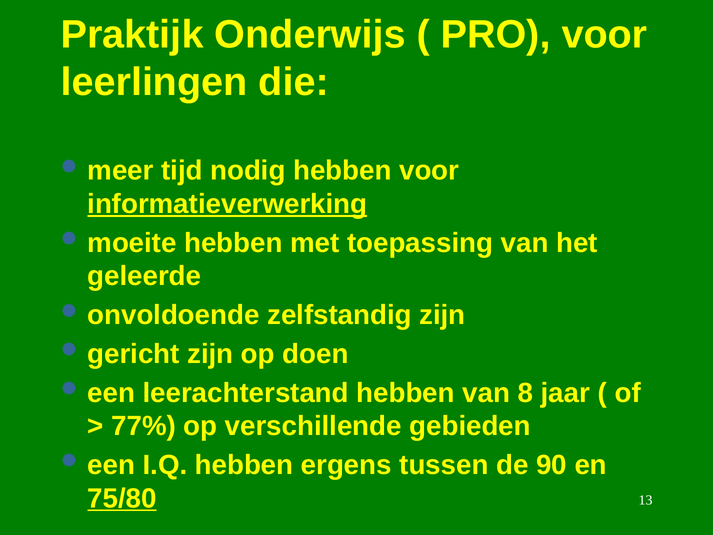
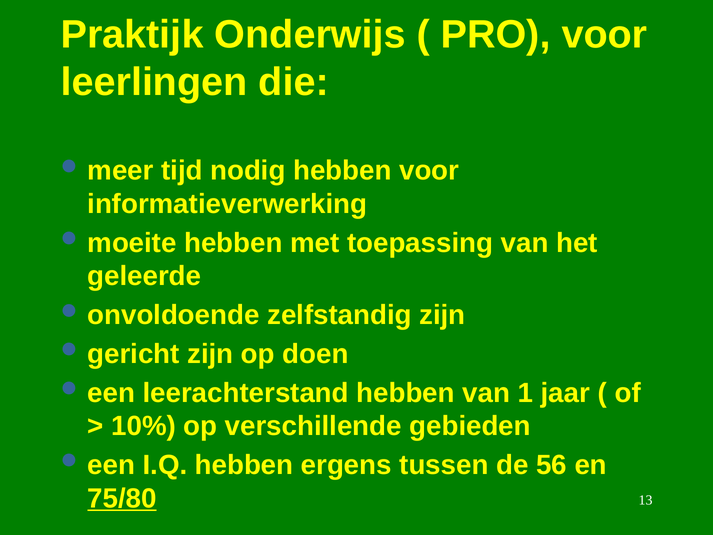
informatieverwerking underline: present -> none
8: 8 -> 1
77%: 77% -> 10%
90: 90 -> 56
